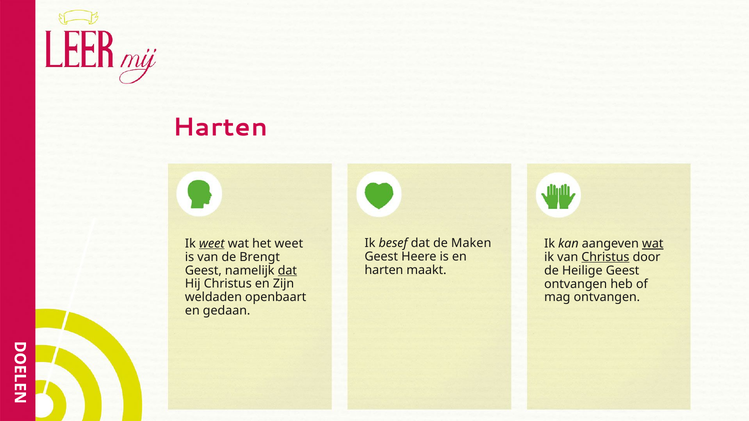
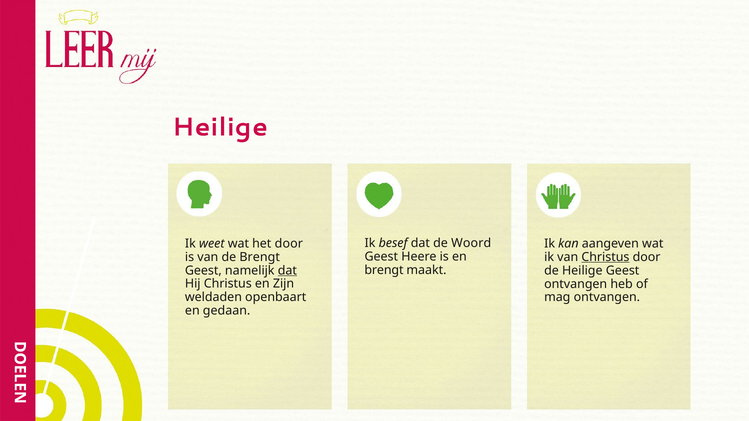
Harten at (220, 128): Harten -> Heilige
Maken: Maken -> Woord
weet at (212, 244) underline: present -> none
het weet: weet -> door
wat at (653, 244) underline: present -> none
harten at (384, 270): harten -> brengt
